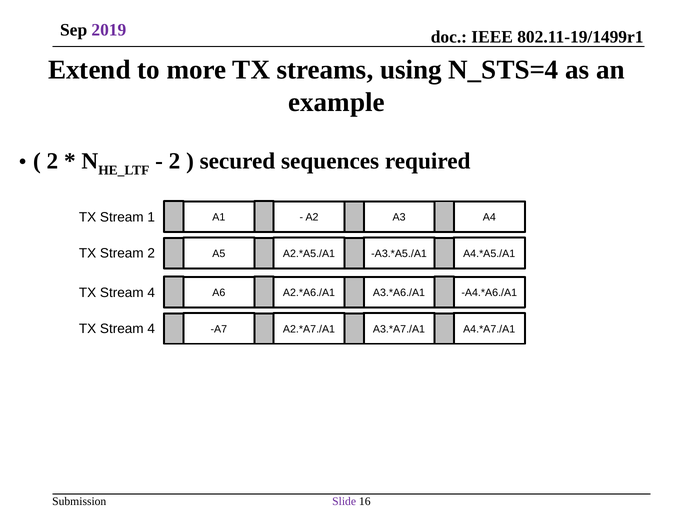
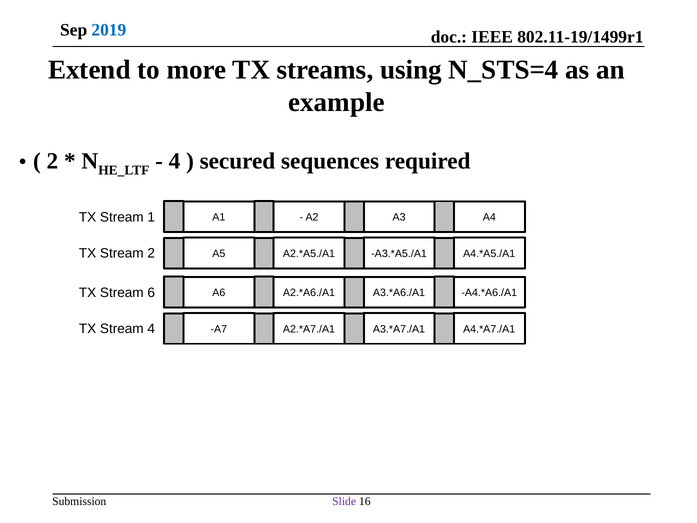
2019 colour: purple -> blue
2 at (175, 161): 2 -> 4
4 at (151, 293): 4 -> 6
